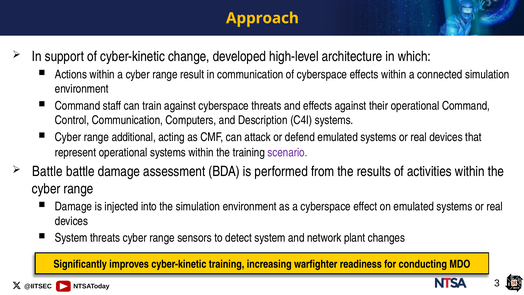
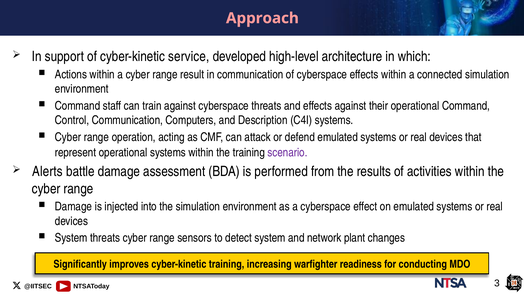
Approach colour: yellow -> pink
change: change -> service
additional: additional -> operation
Battle at (47, 171): Battle -> Alerts
